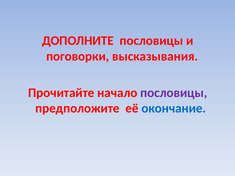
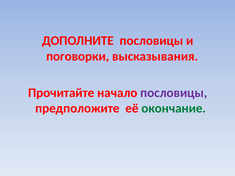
окончание colour: blue -> green
